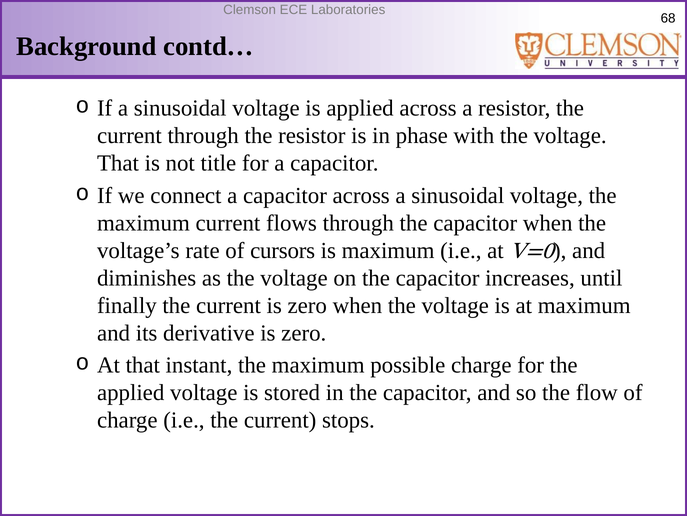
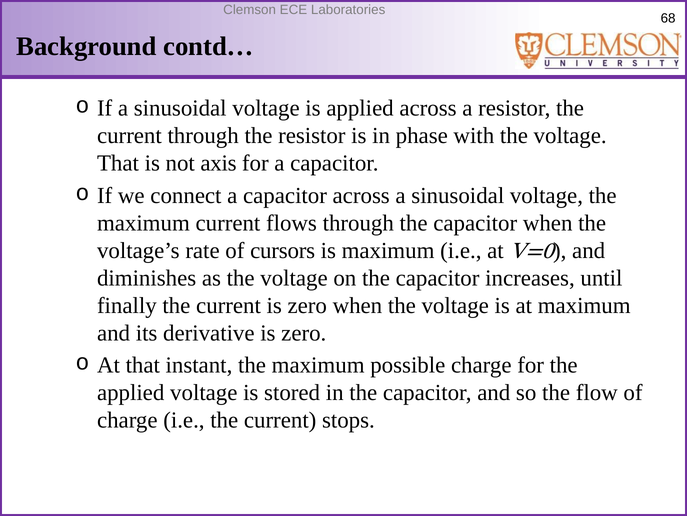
title: title -> axis
